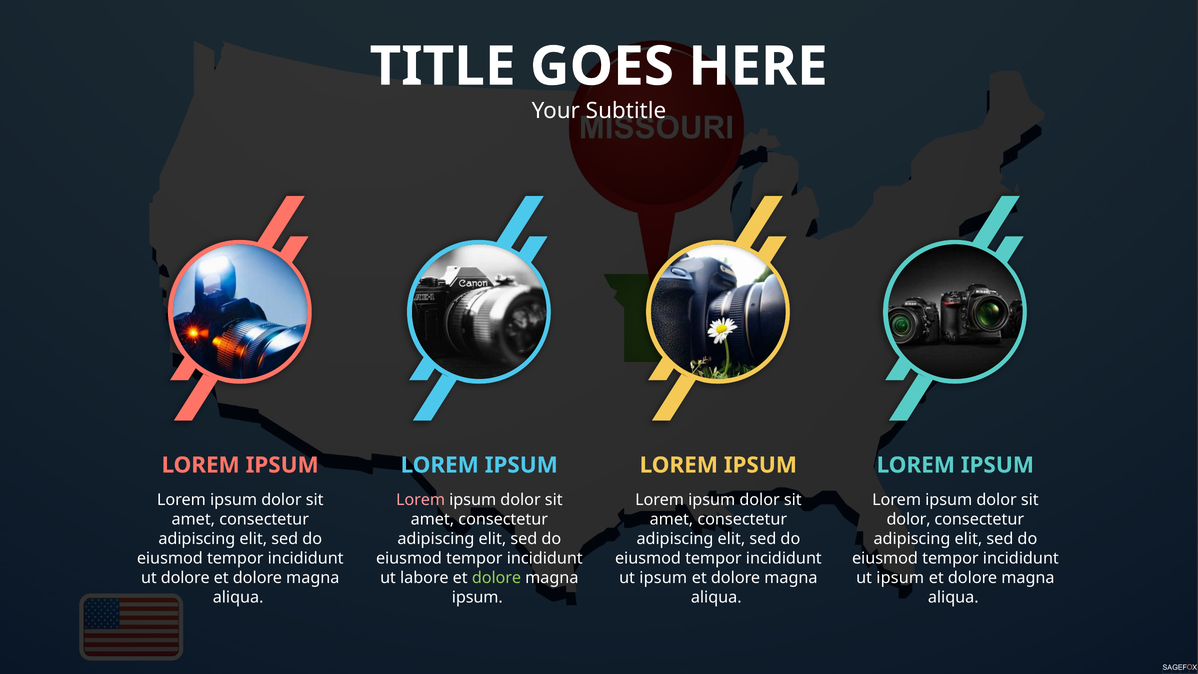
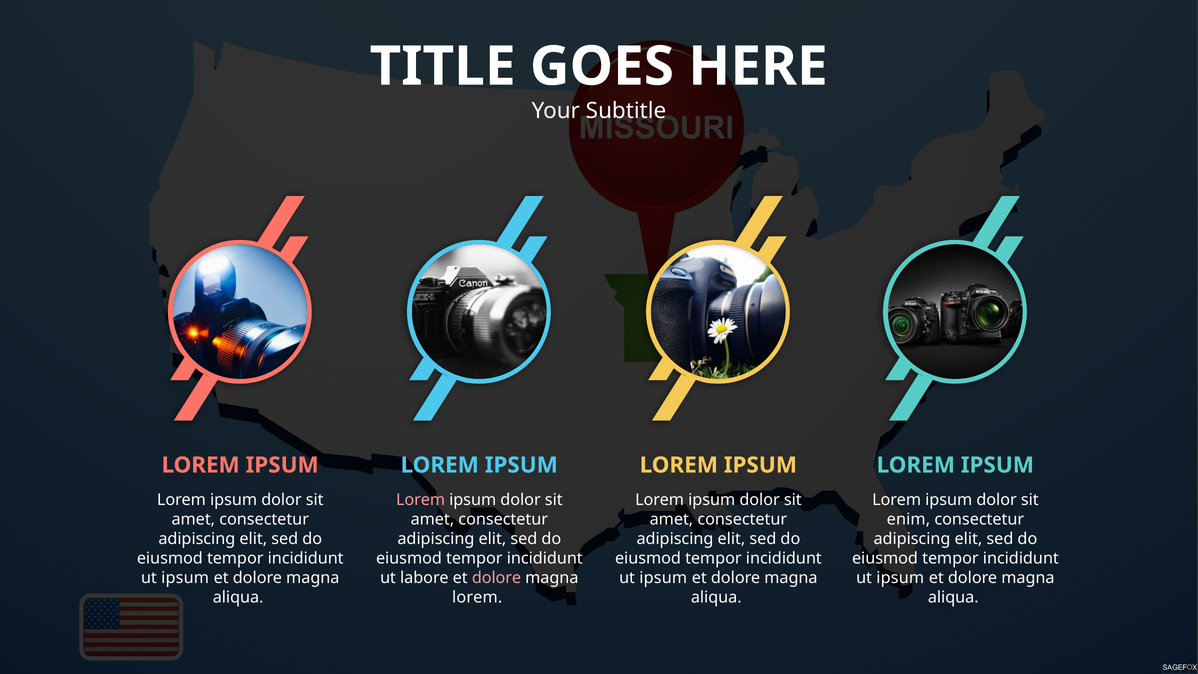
dolor at (909, 519): dolor -> enim
dolore at (185, 578): dolore -> ipsum
dolore at (497, 578) colour: light green -> pink
ipsum at (477, 597): ipsum -> lorem
